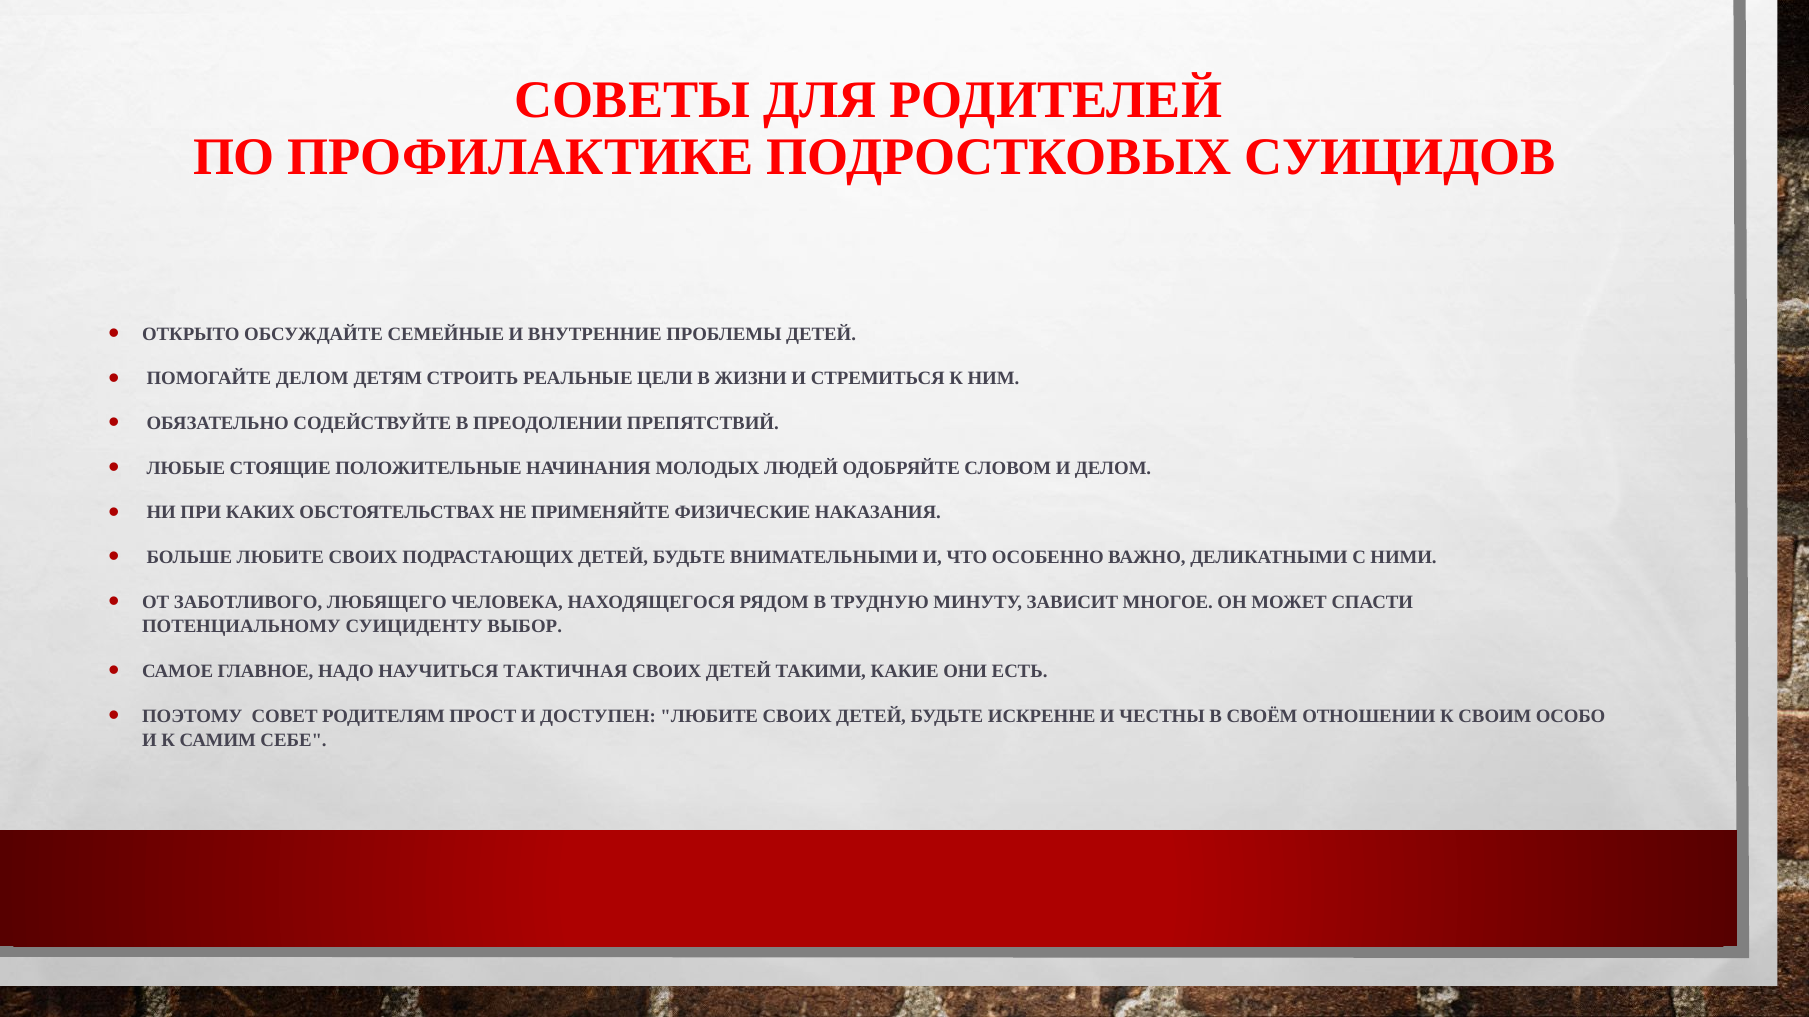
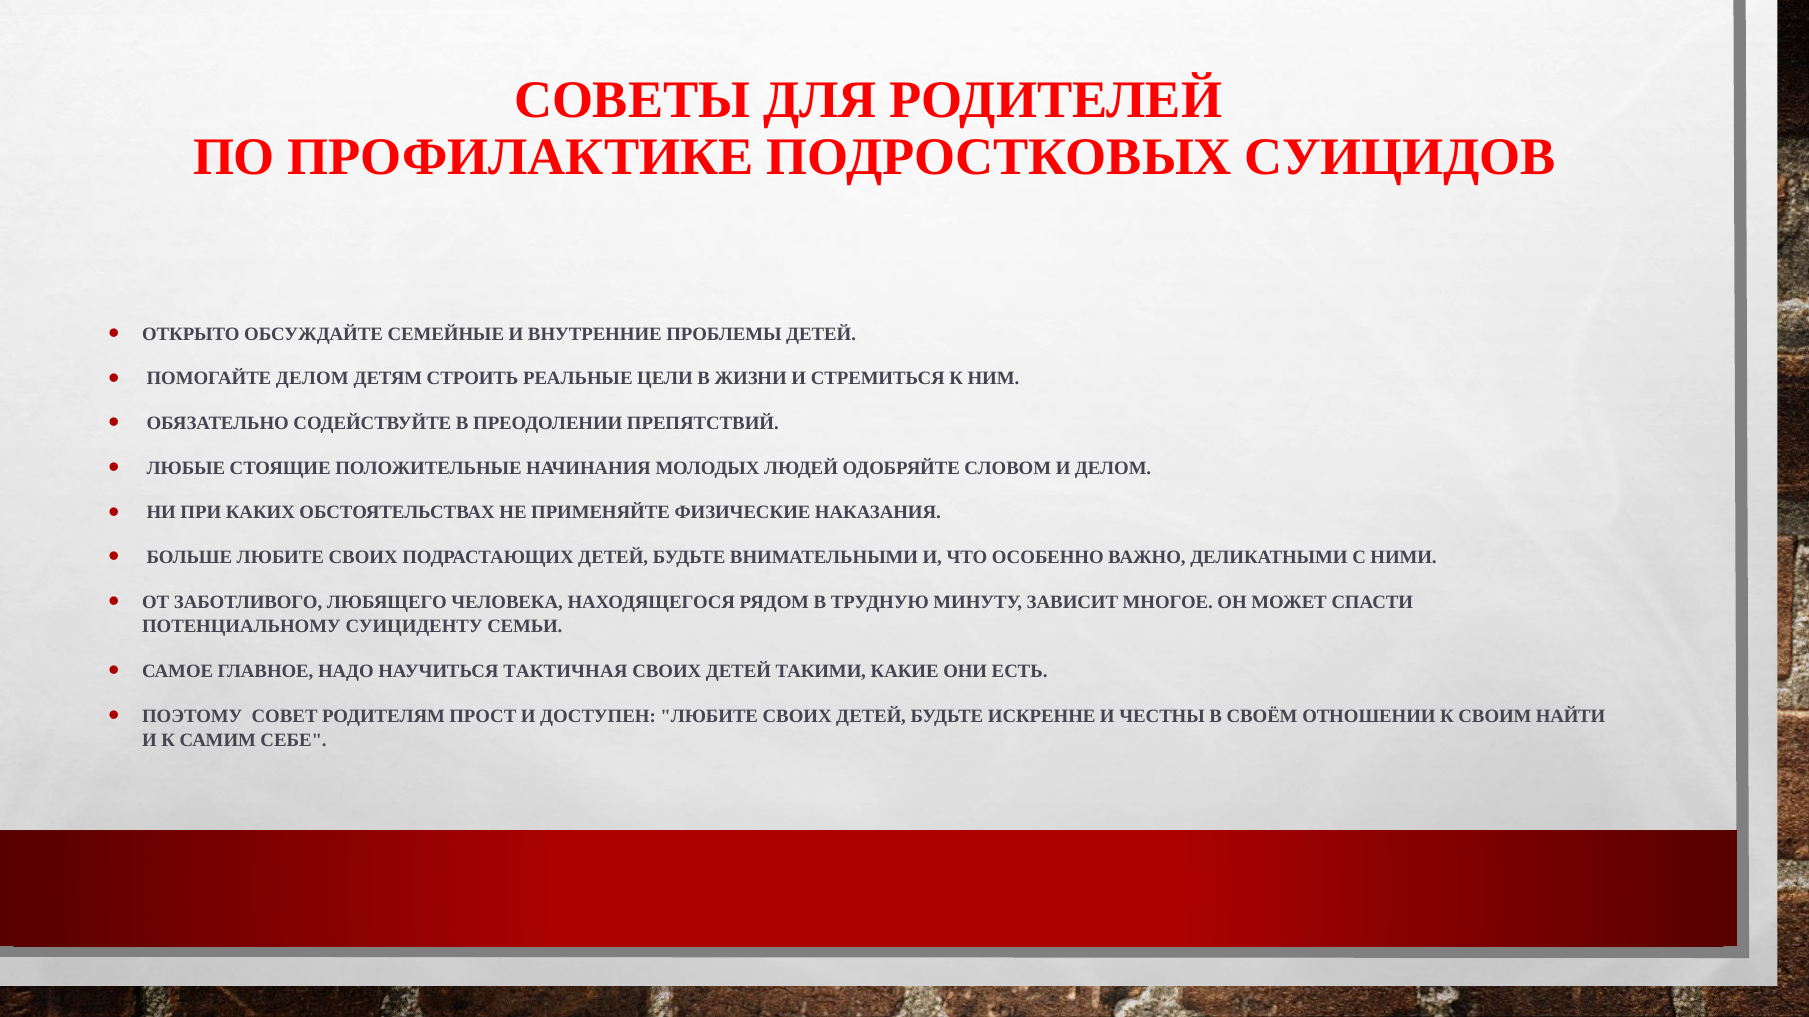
ВЫБОР: ВЫБОР -> СЕМЬИ
ОСОБО: ОСОБО -> НАЙТИ
